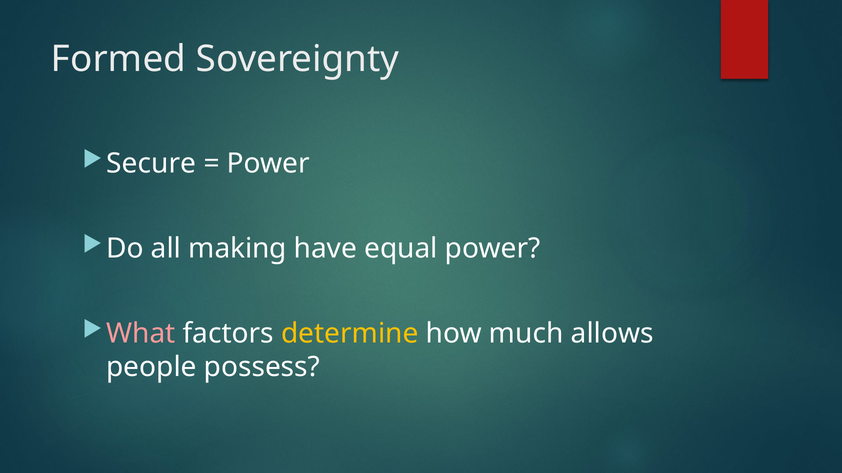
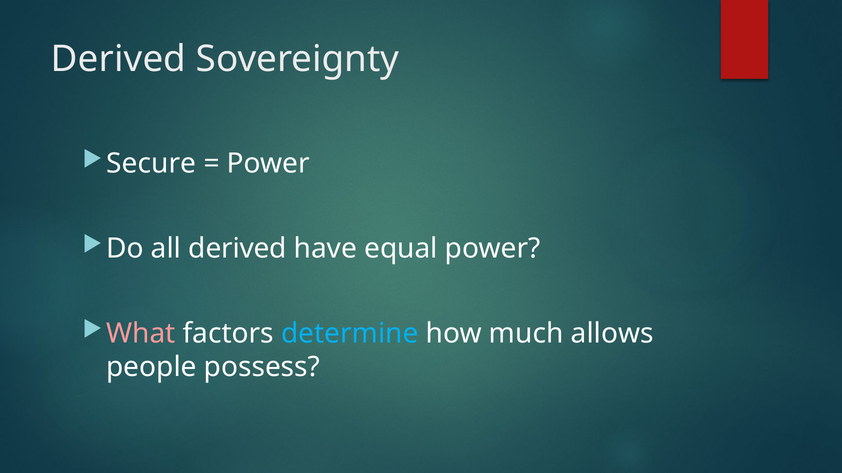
Formed at (119, 59): Formed -> Derived
all making: making -> derived
determine colour: yellow -> light blue
